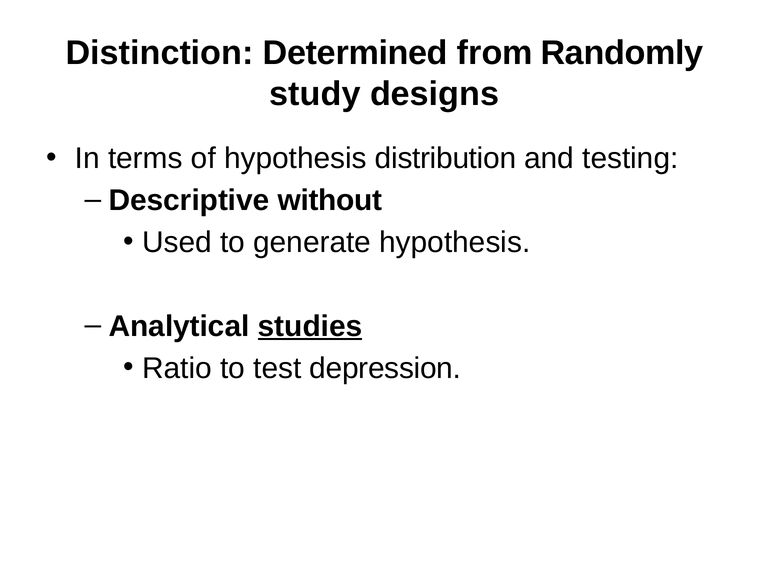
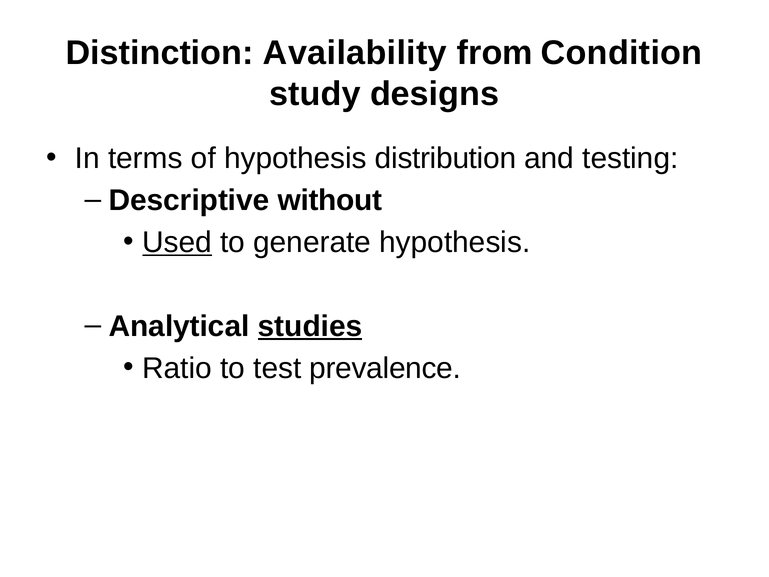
Determined: Determined -> Availability
Randomly: Randomly -> Condition
Used underline: none -> present
depression: depression -> prevalence
